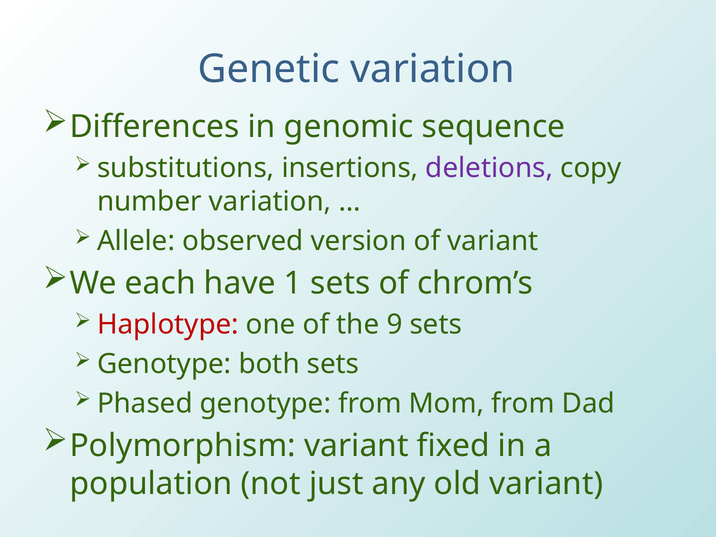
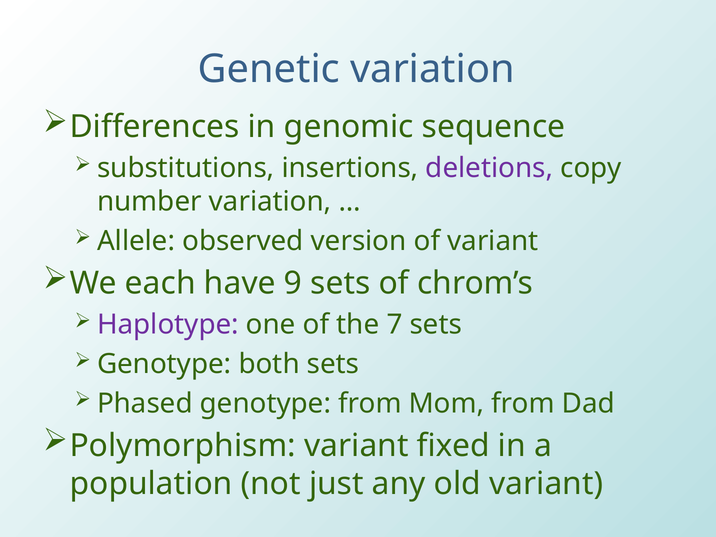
1: 1 -> 9
Haplotype colour: red -> purple
9: 9 -> 7
